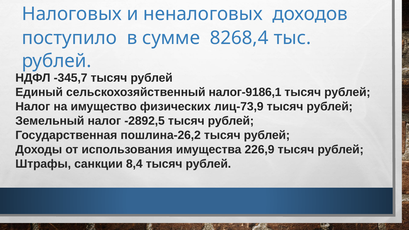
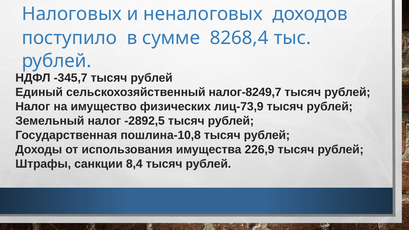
налог-9186,1: налог-9186,1 -> налог-8249,7
пошлина-26,2: пошлина-26,2 -> пошлина-10,8
